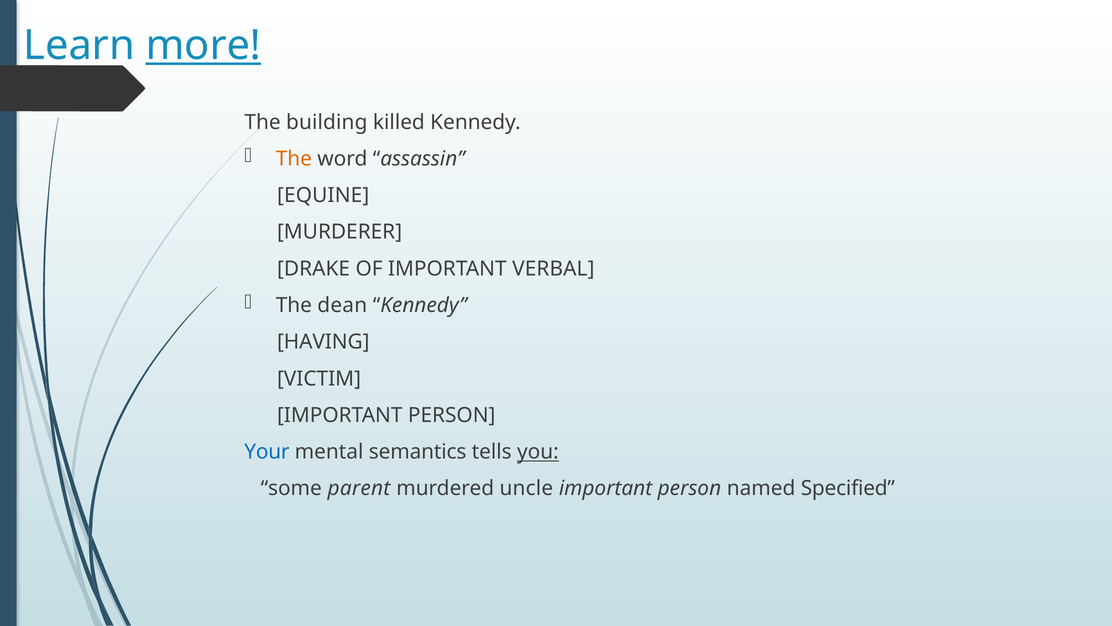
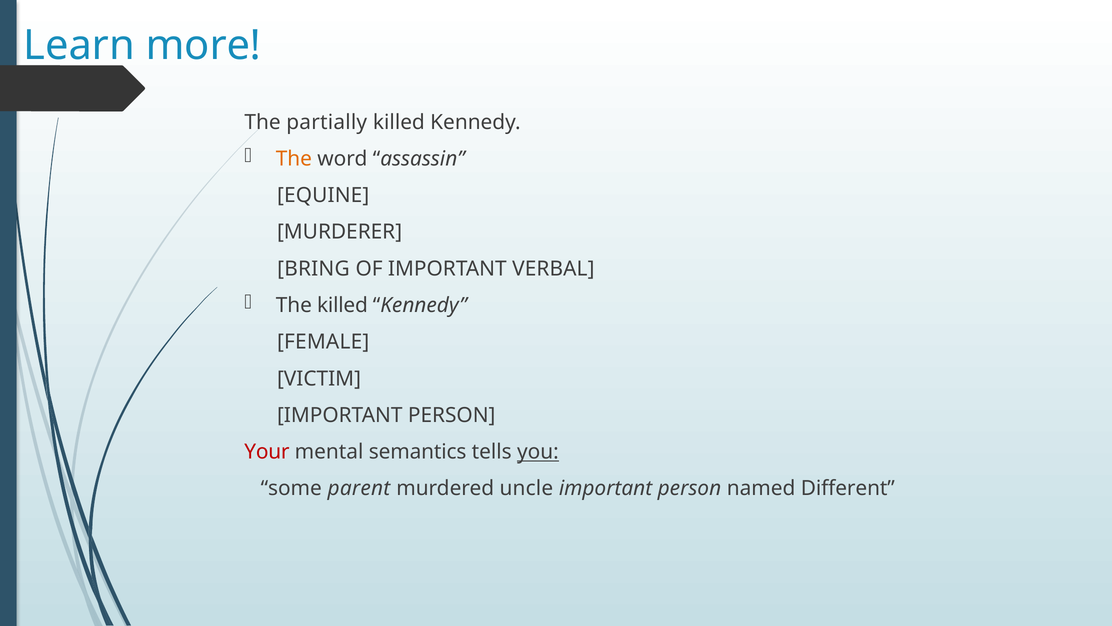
more underline: present -> none
building: building -> partially
DRAKE: DRAKE -> BRING
The dean: dean -> killed
HAVING: HAVING -> FEMALE
Your colour: blue -> red
Specified: Specified -> Different
